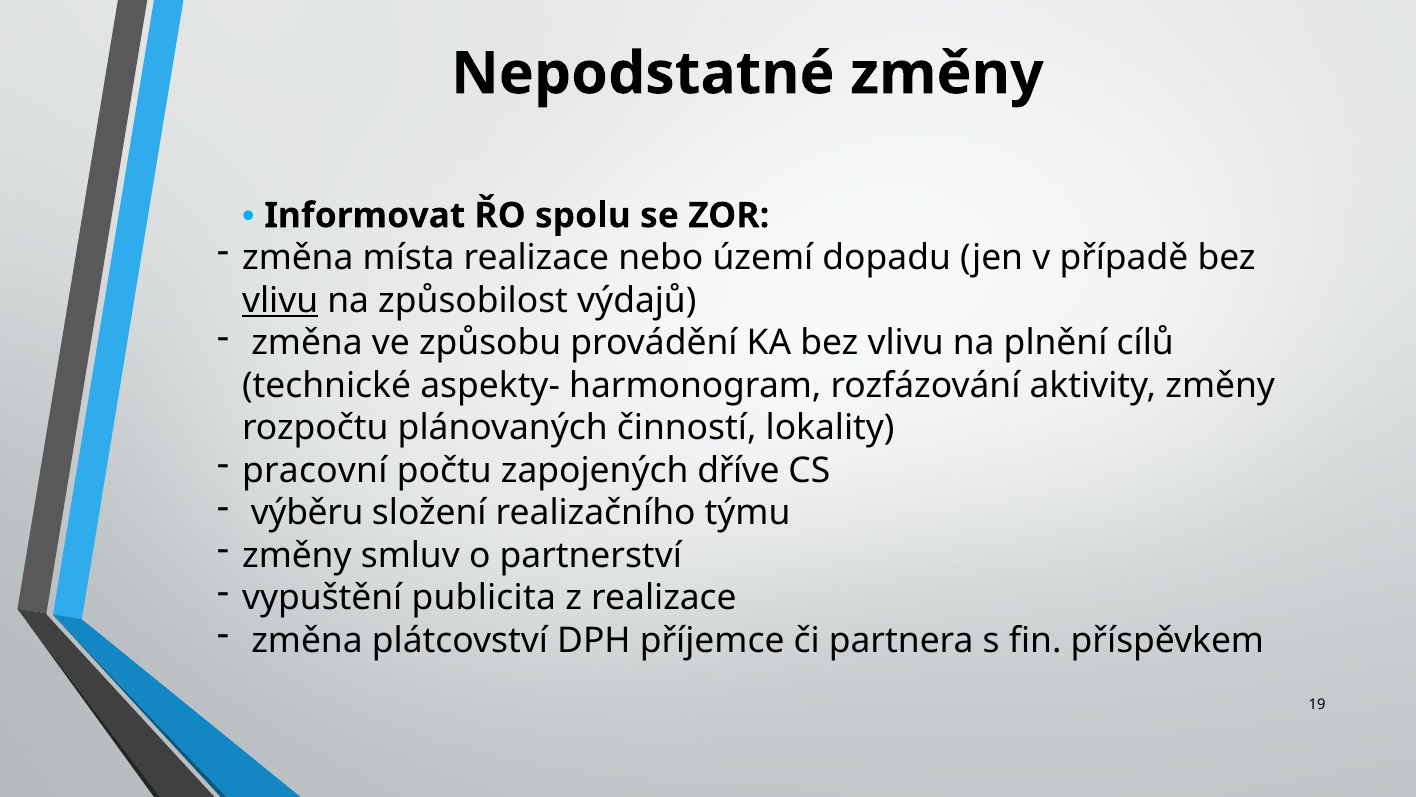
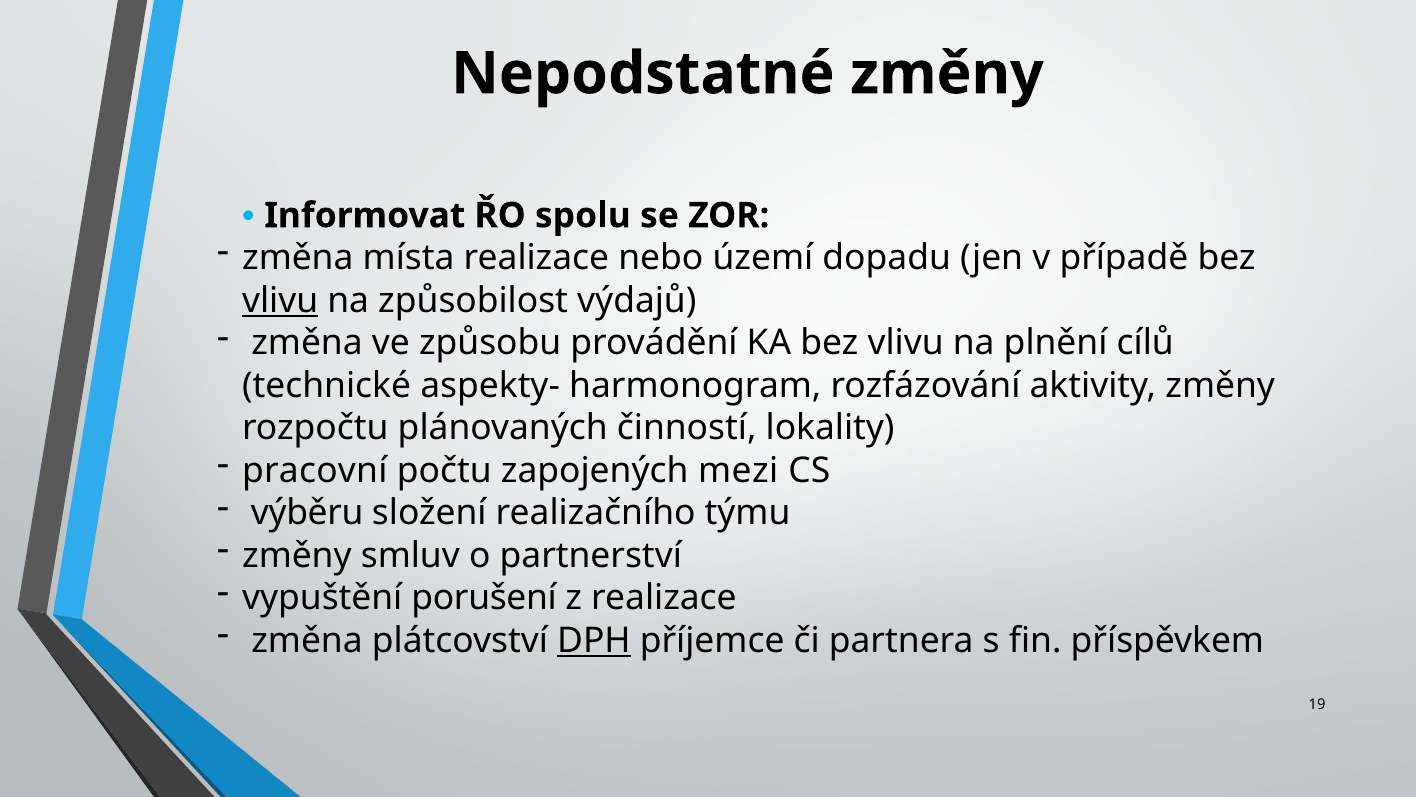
dříve: dříve -> mezi
publicita: publicita -> porušení
DPH underline: none -> present
